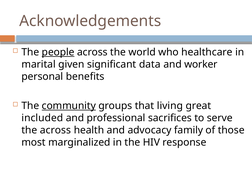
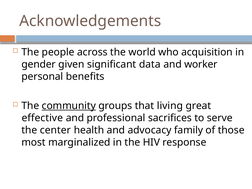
people underline: present -> none
healthcare: healthcare -> acquisition
marital: marital -> gender
included: included -> effective
the across: across -> center
